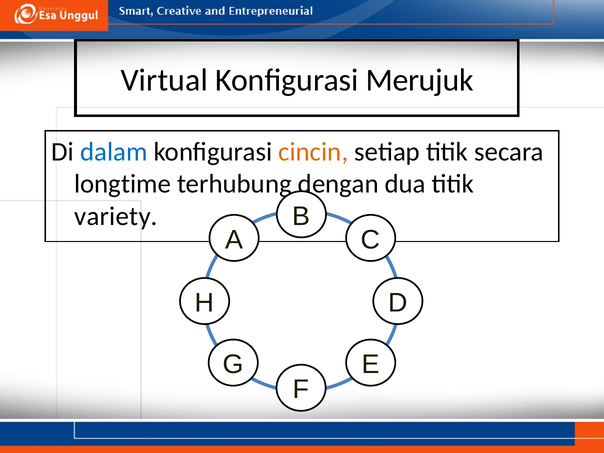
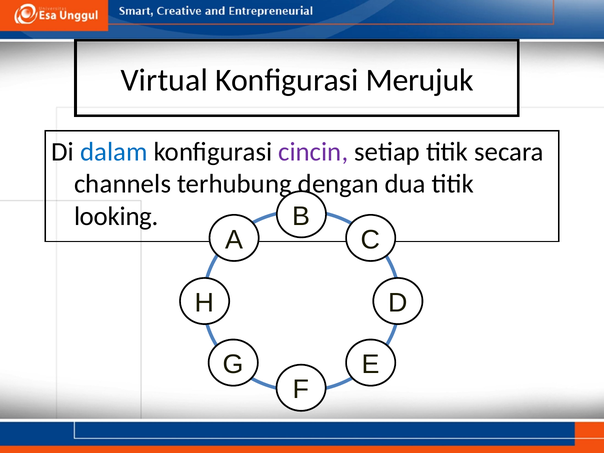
cincin colour: orange -> purple
longtime: longtime -> channels
variety: variety -> looking
